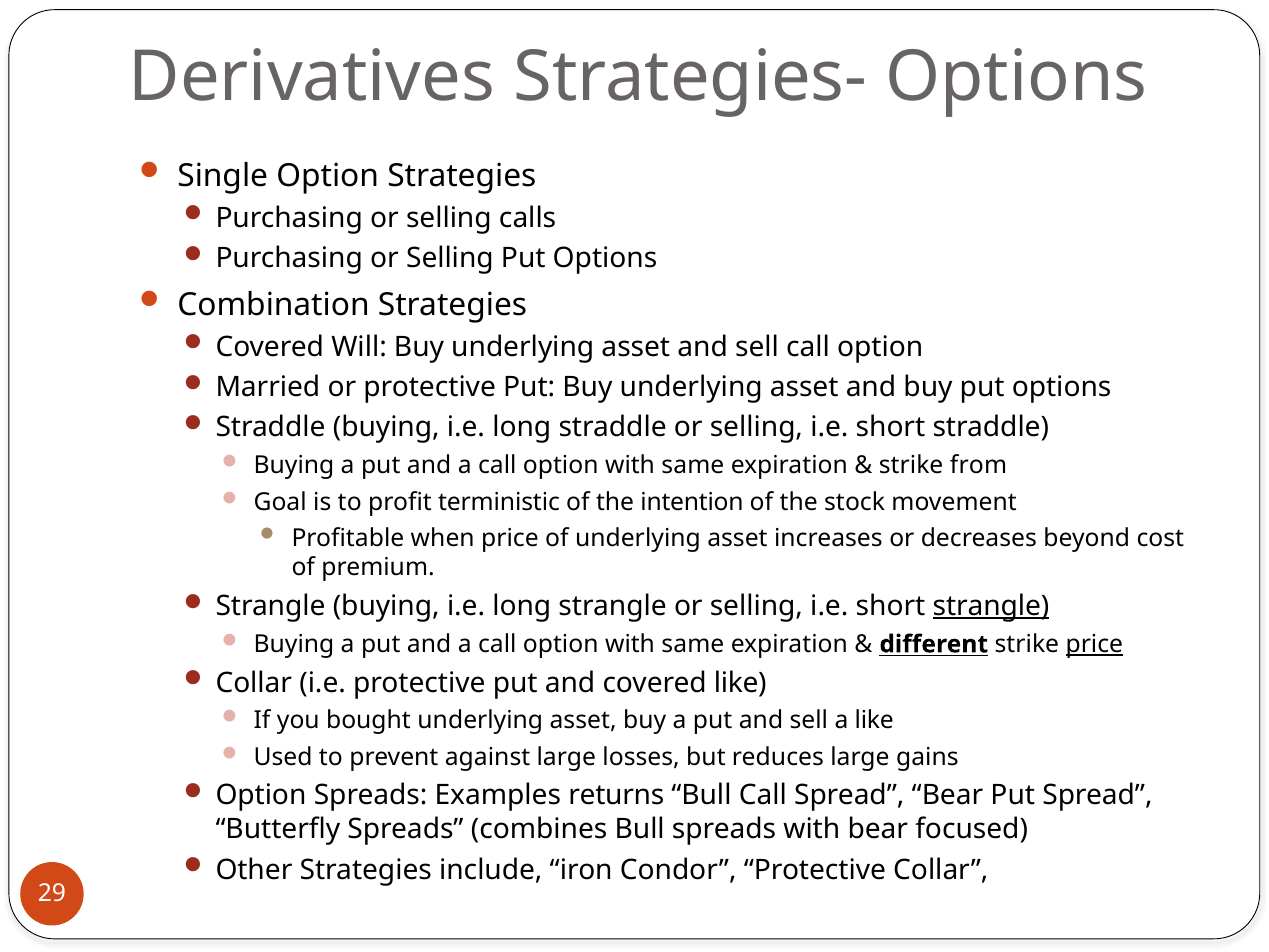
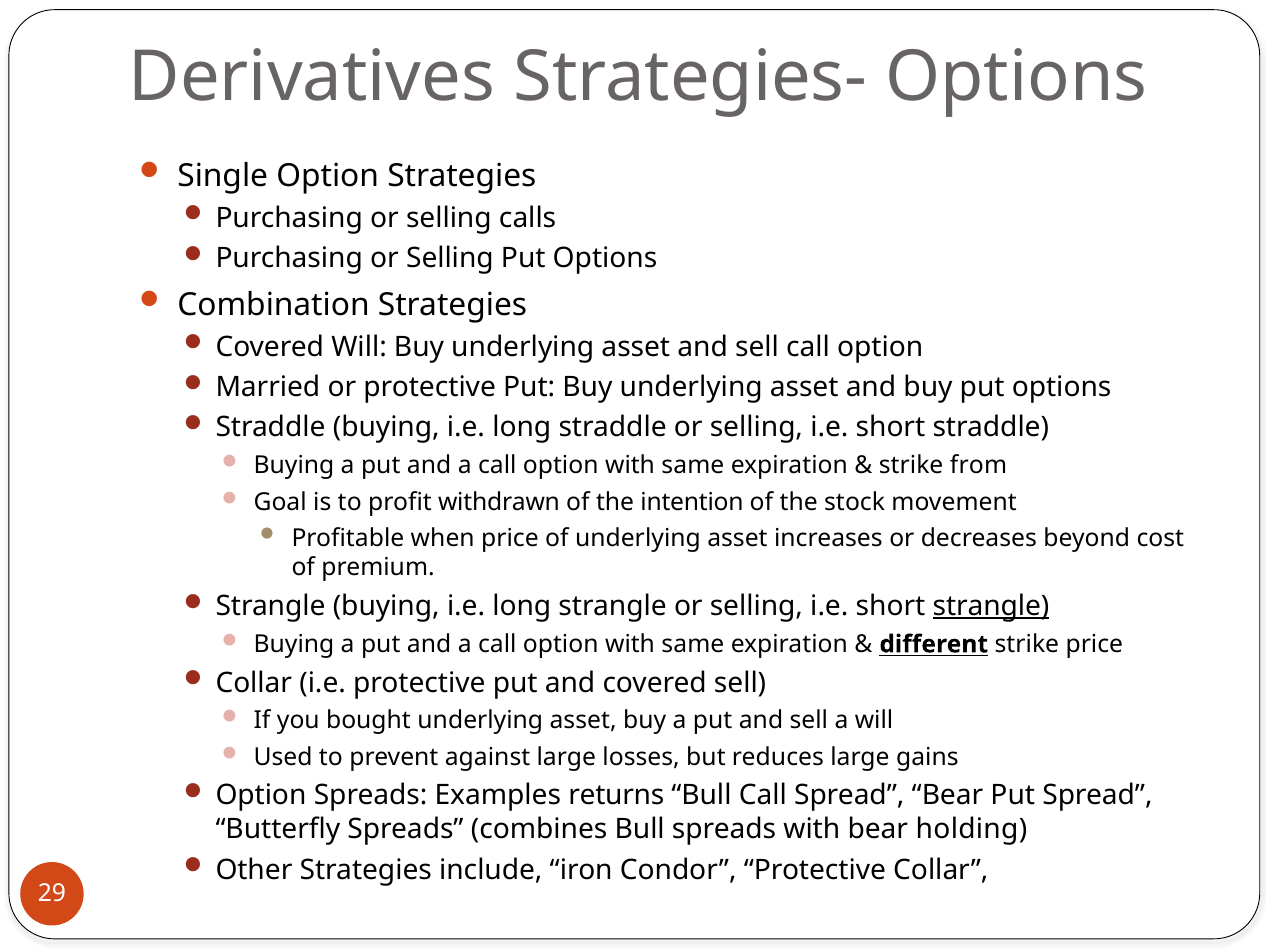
terministic: terministic -> withdrawn
price at (1094, 644) underline: present -> none
covered like: like -> sell
a like: like -> will
focused: focused -> holding
